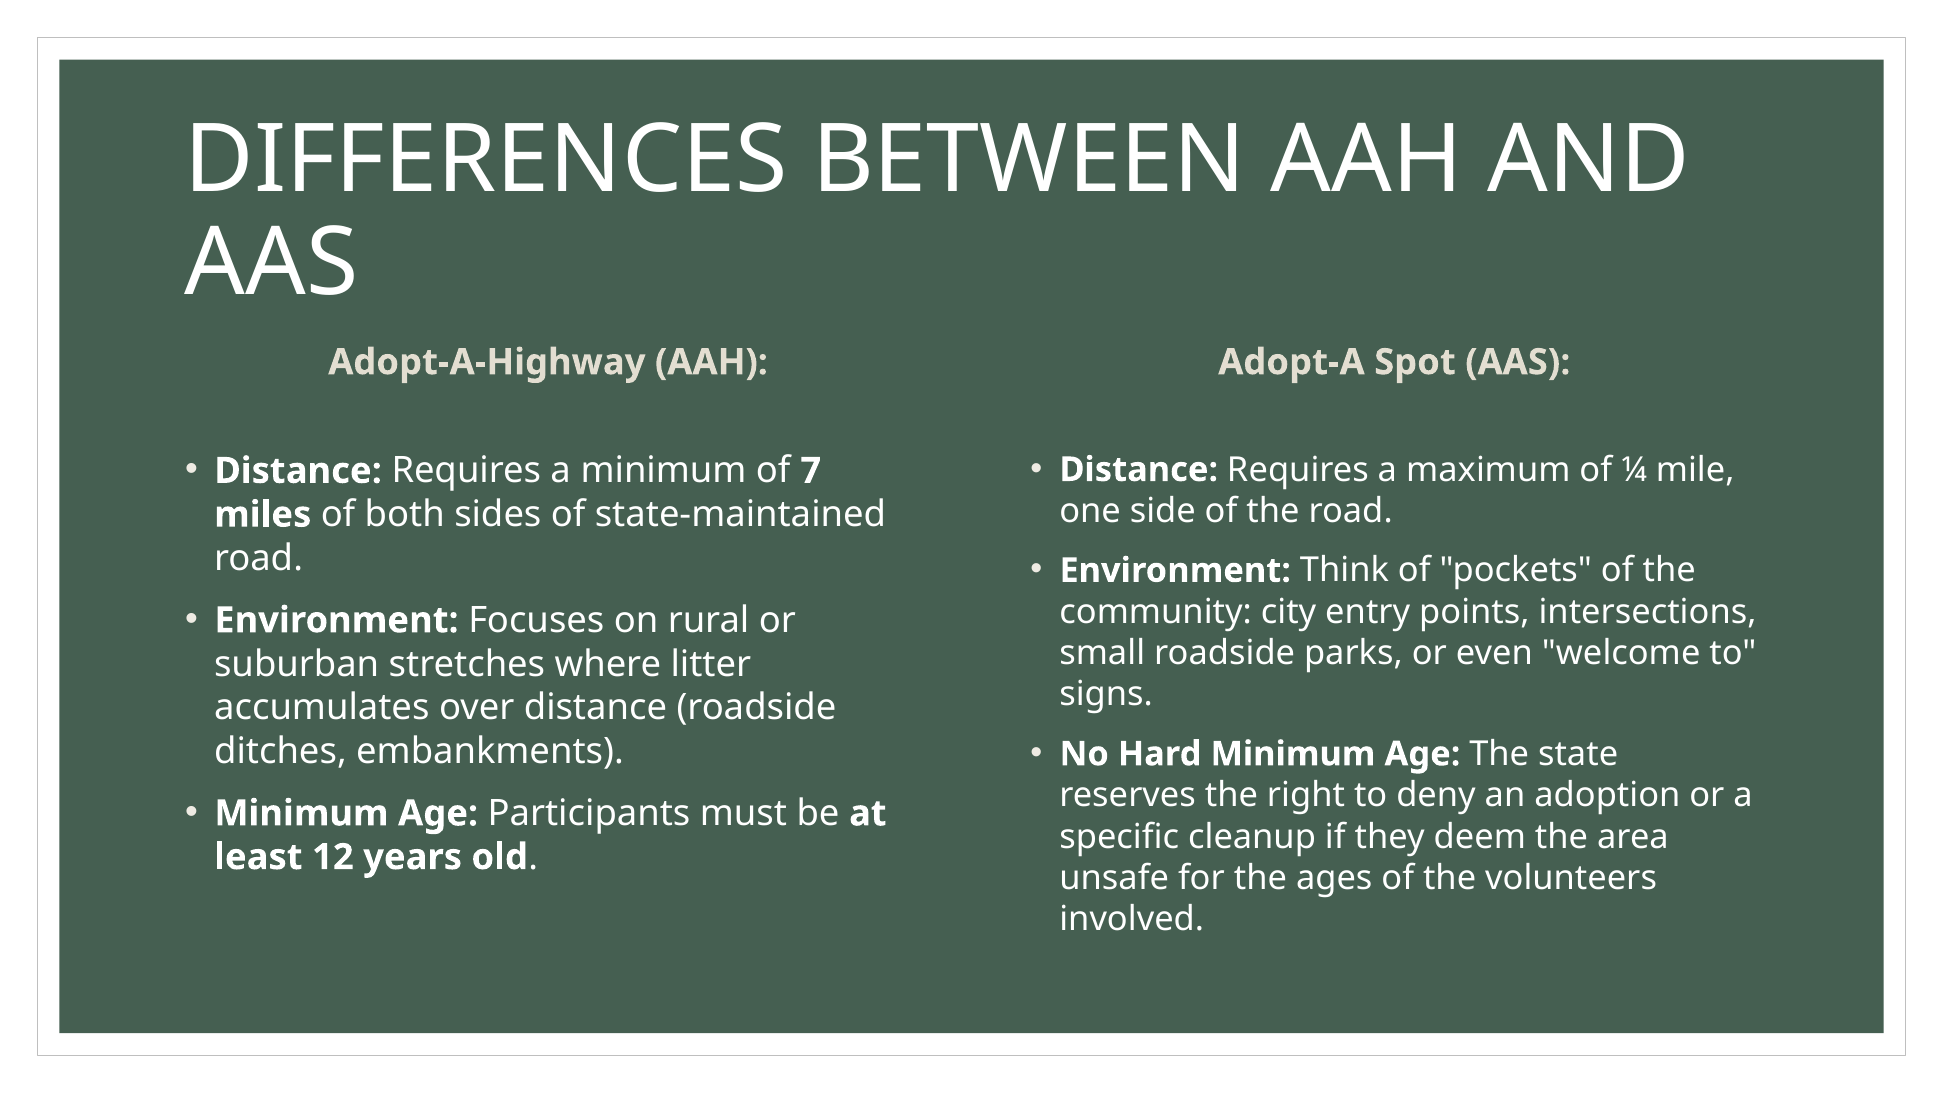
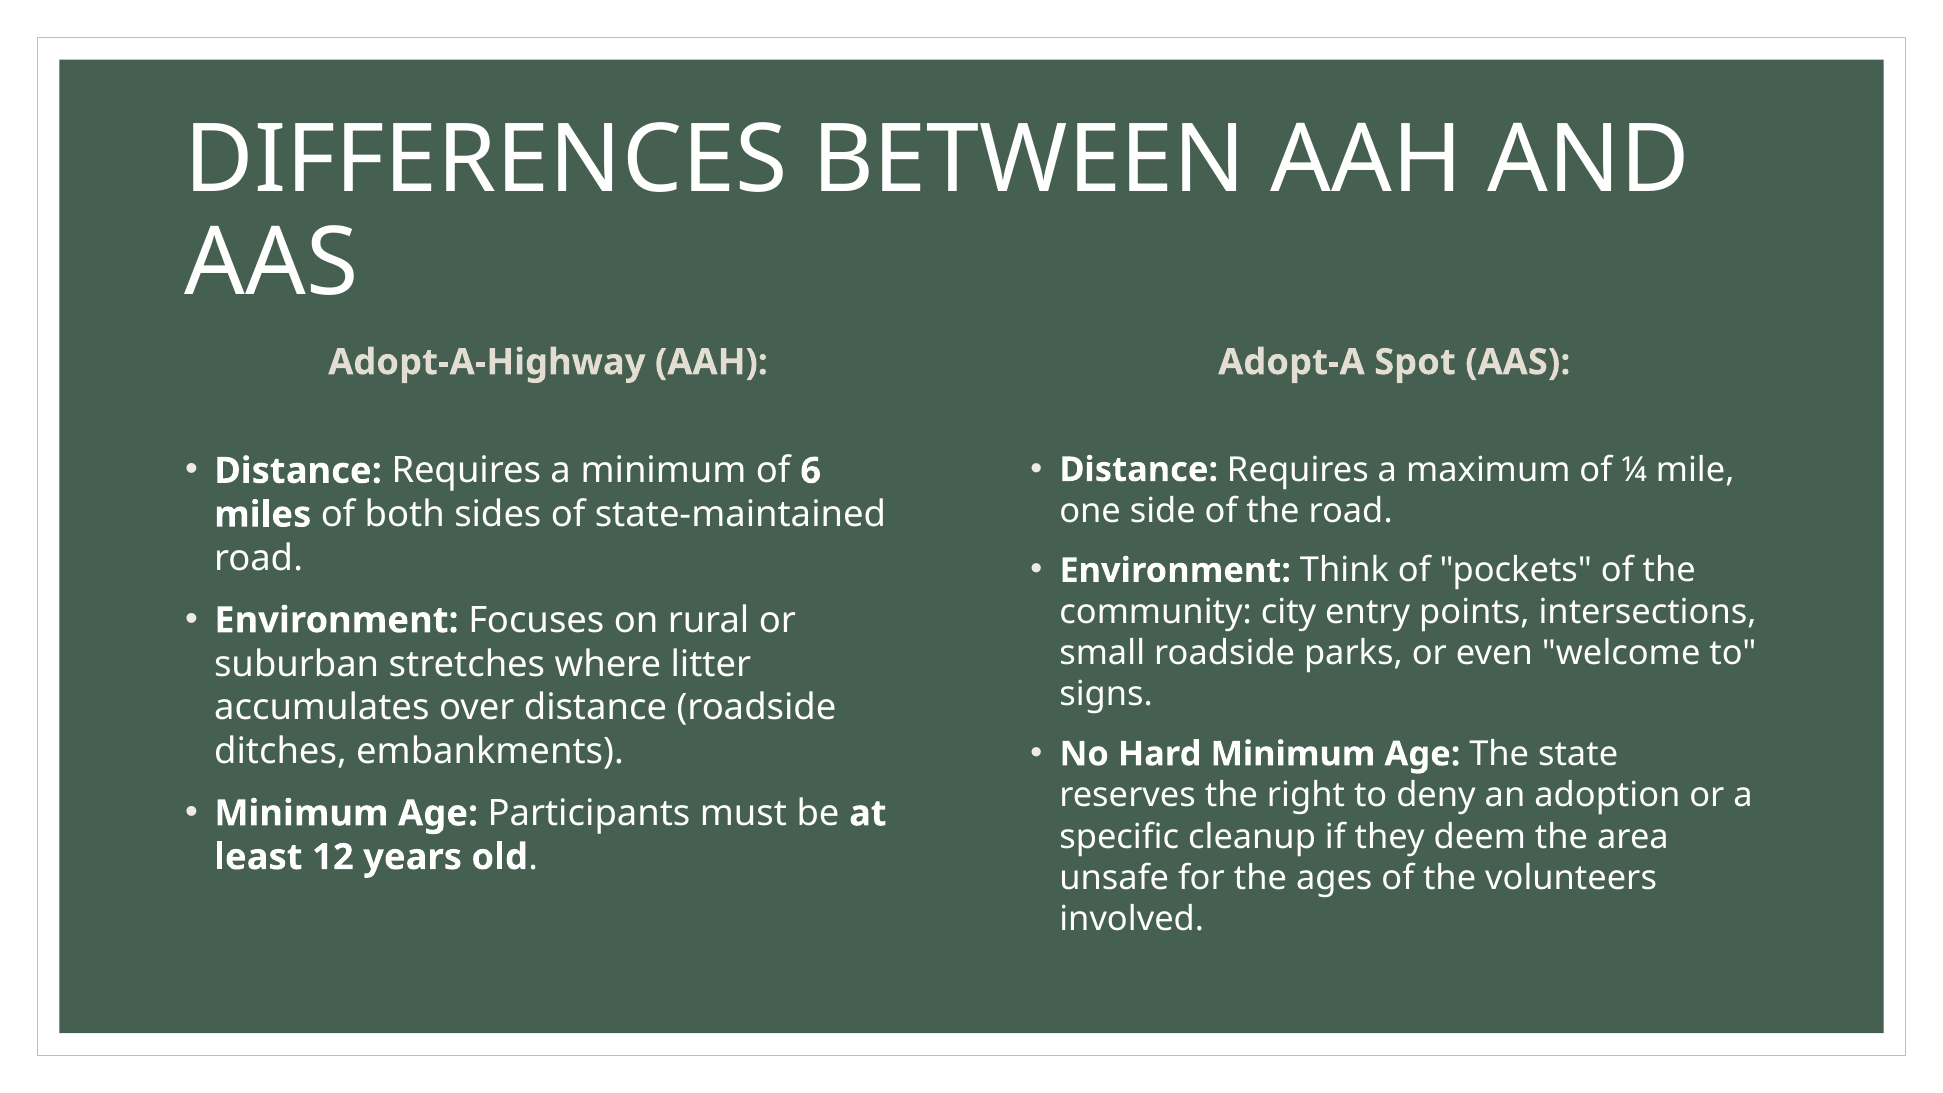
7: 7 -> 6
